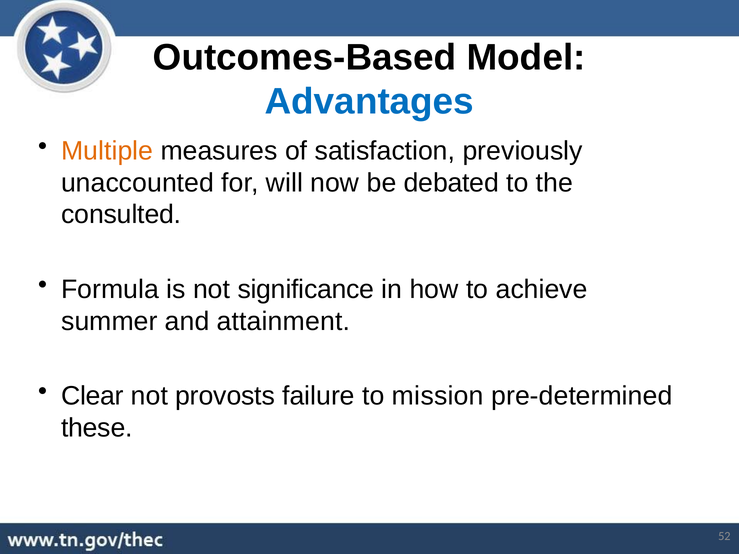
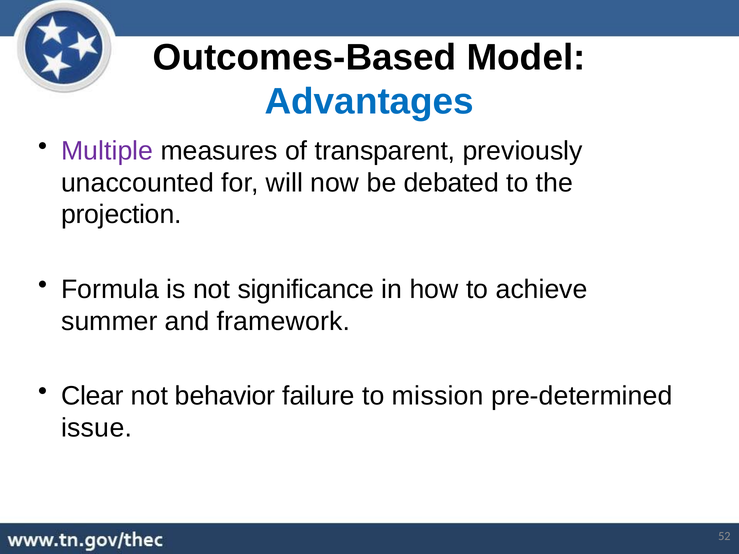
Multiple colour: orange -> purple
satisfaction: satisfaction -> transparent
consulted: consulted -> projection
attainment: attainment -> framework
provosts: provosts -> behavior
these: these -> issue
